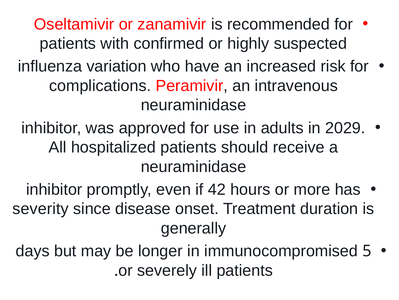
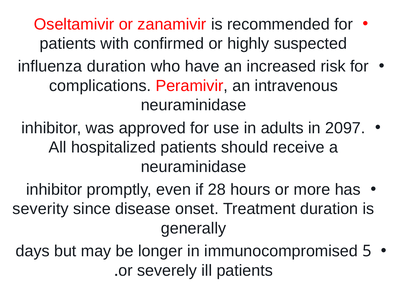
influenza variation: variation -> duration
2029: 2029 -> 2097
42: 42 -> 28
